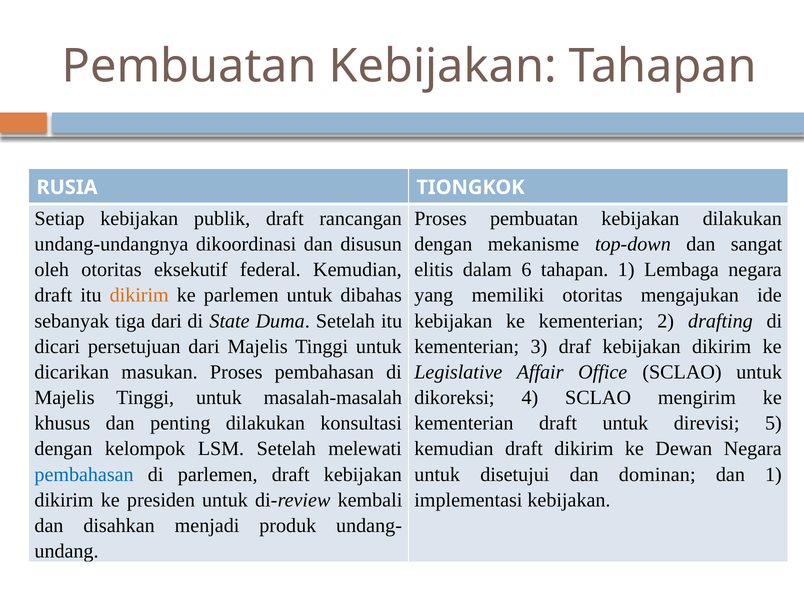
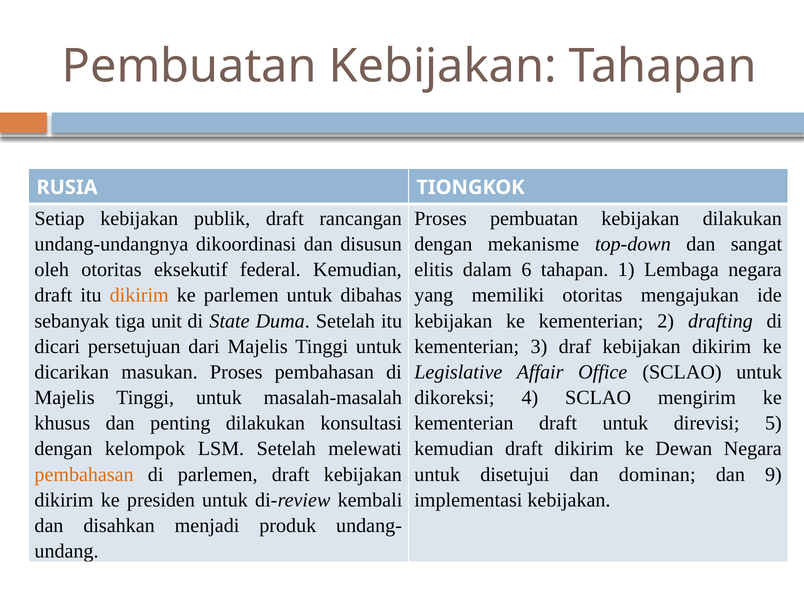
tiga dari: dari -> unit
pembahasan at (84, 474) colour: blue -> orange
dan 1: 1 -> 9
